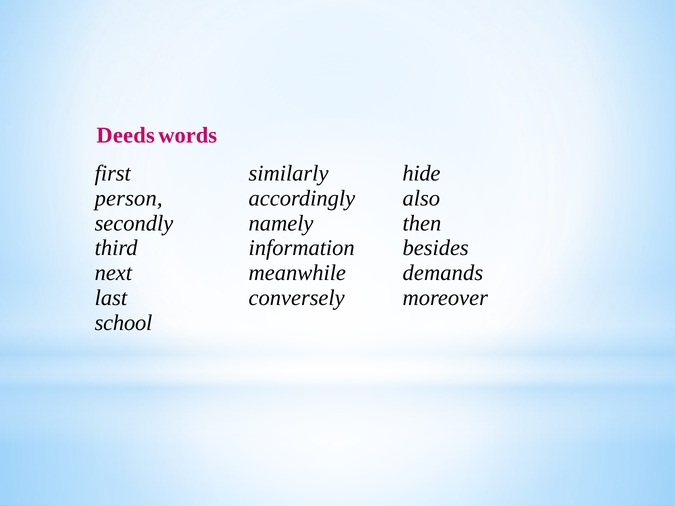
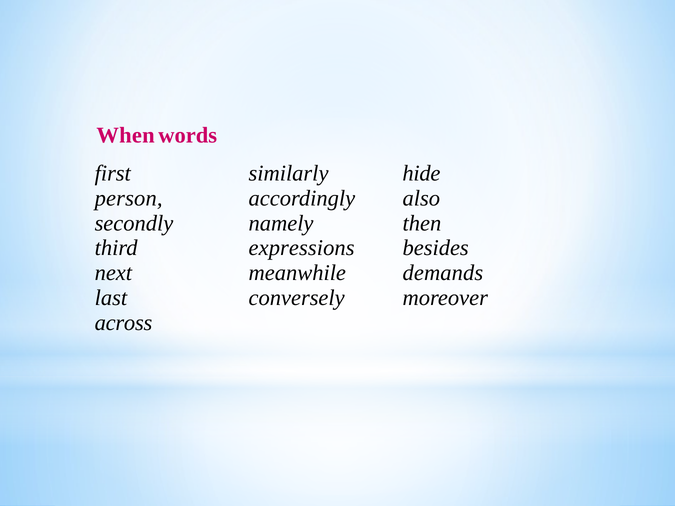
Deeds: Deeds -> When
information: information -> expressions
school: school -> across
